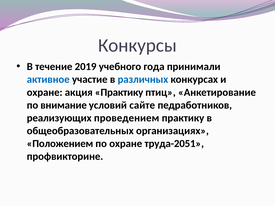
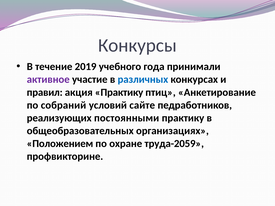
активное colour: blue -> purple
охране at (45, 92): охране -> правил
внимание: внимание -> собраний
проведением: проведением -> постоянными
труда-2051: труда-2051 -> труда-2059
